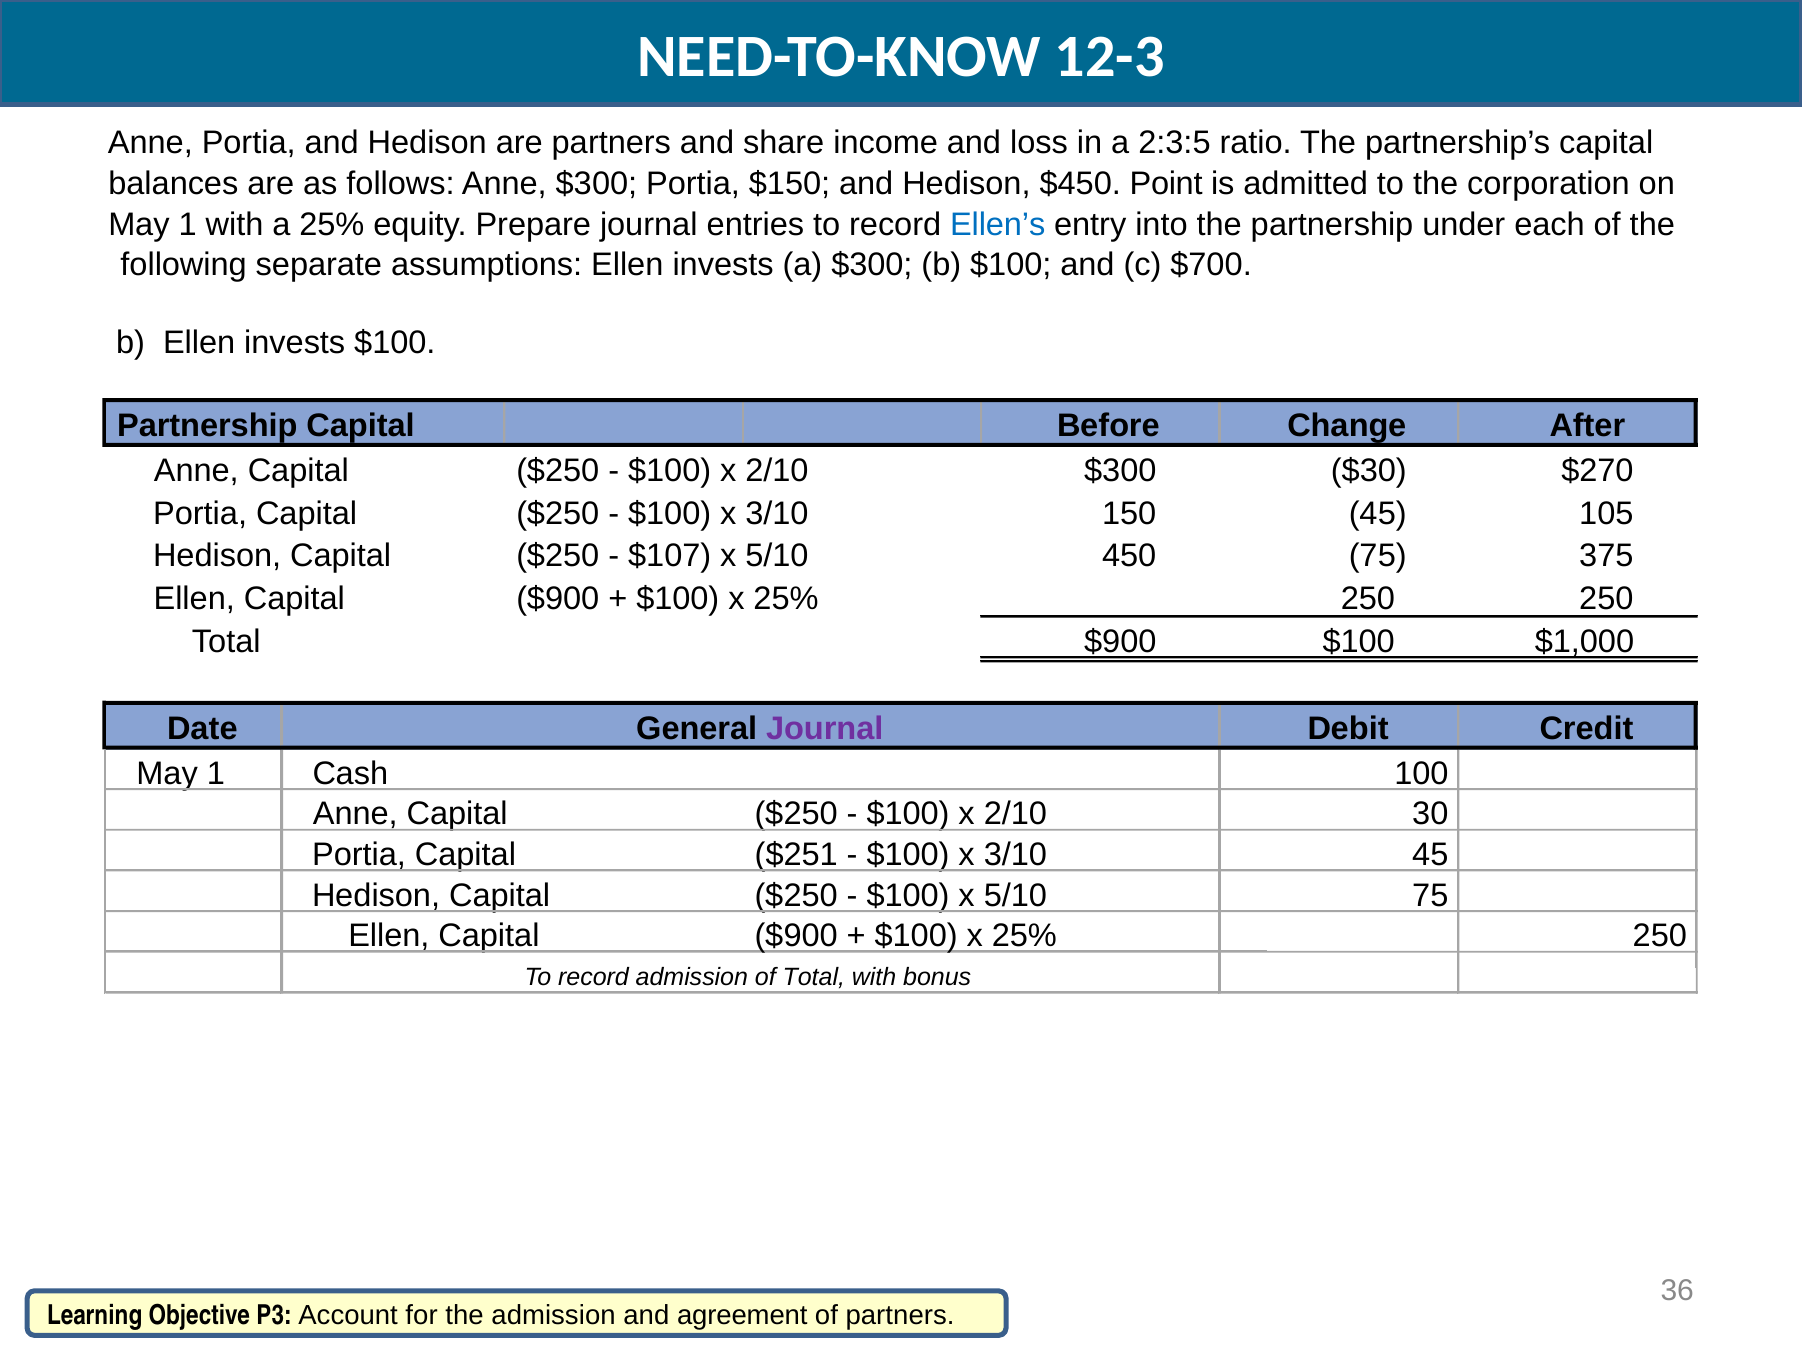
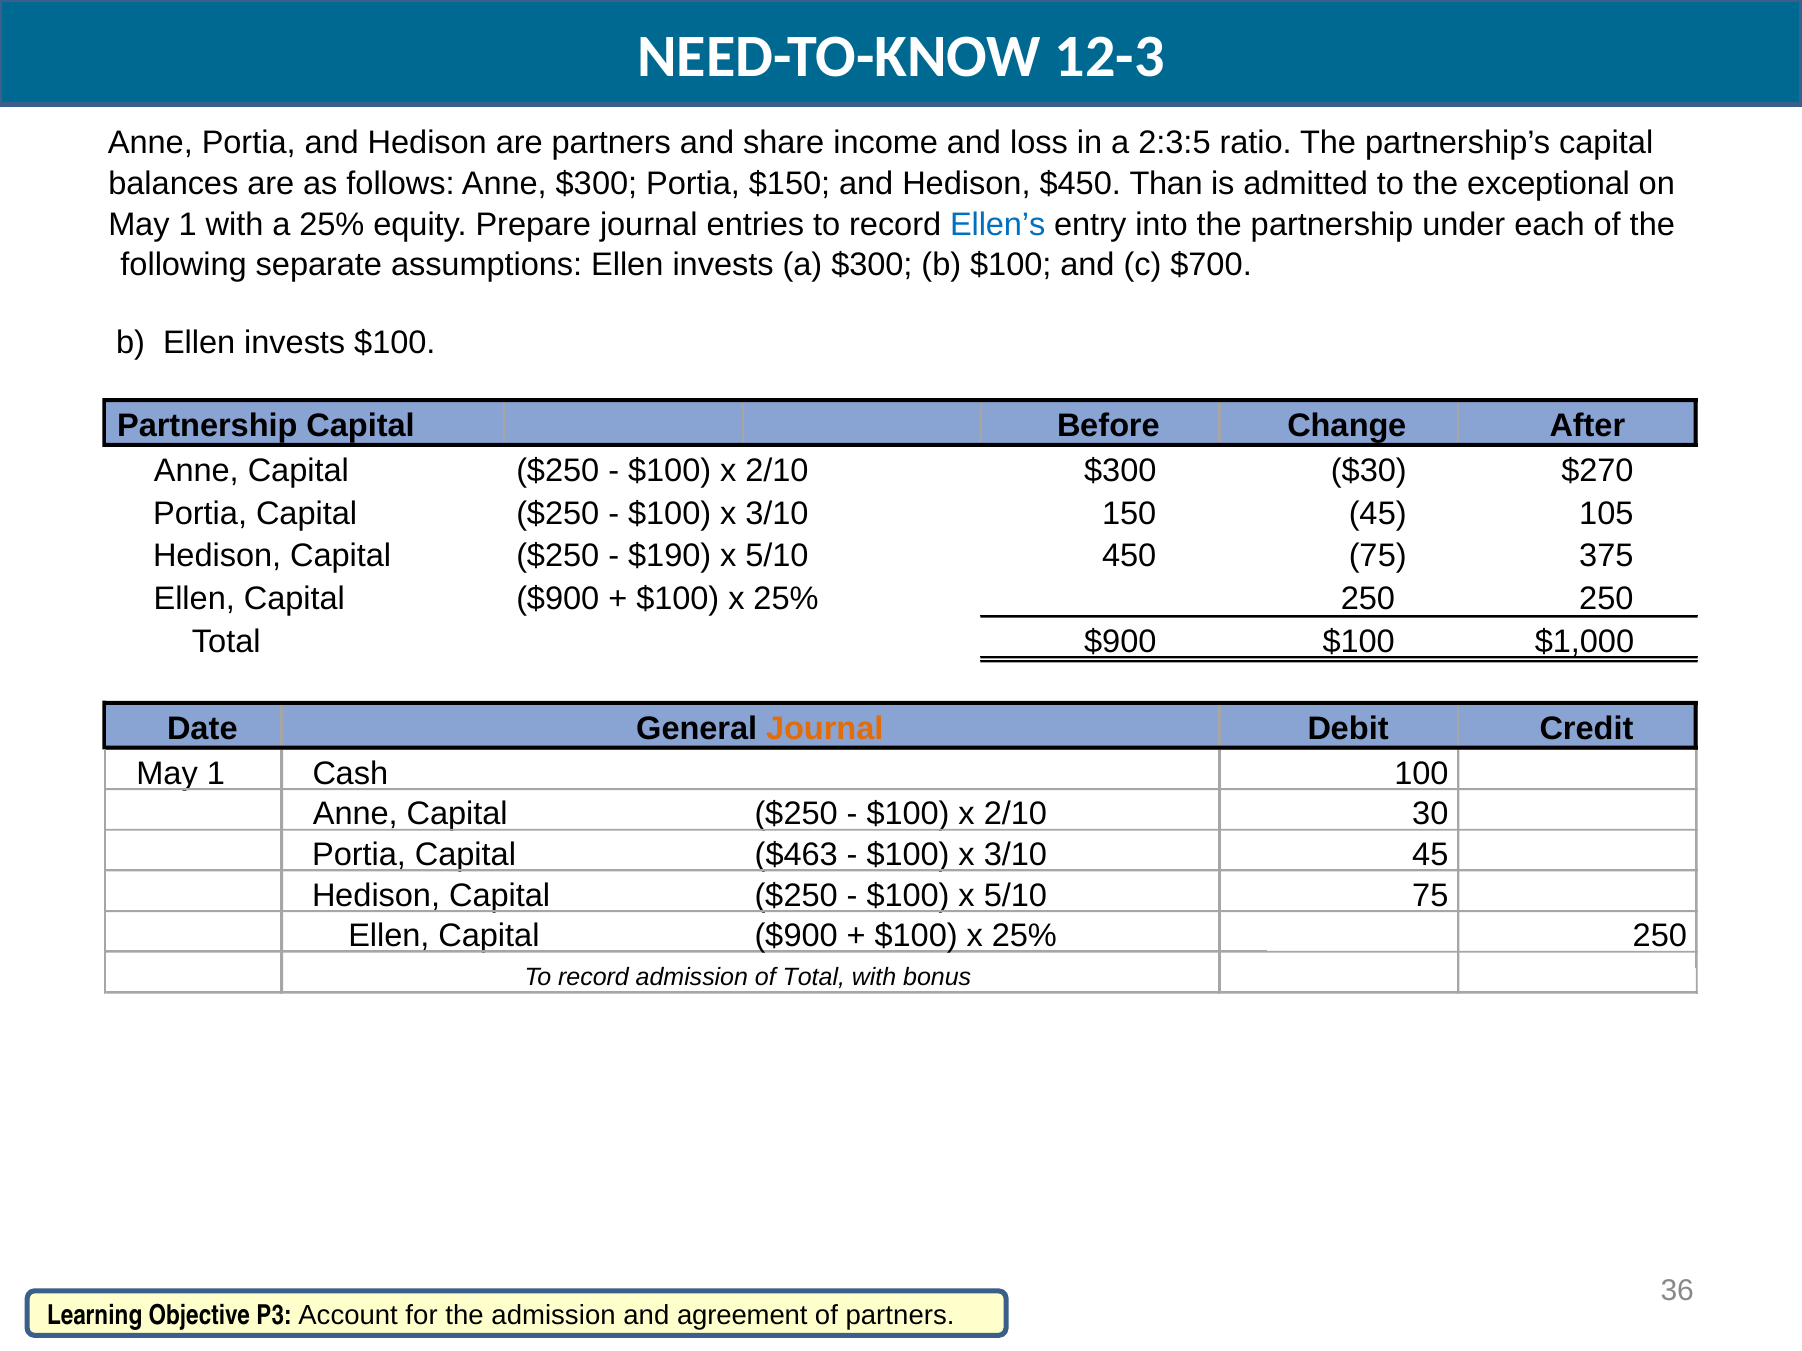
Point: Point -> Than
corporation: corporation -> exceptional
$107: $107 -> $190
Journal at (825, 729) colour: purple -> orange
$251: $251 -> $463
